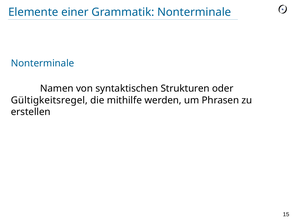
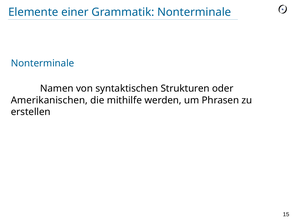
Gültigkeitsregel: Gültigkeitsregel -> Amerikanischen
